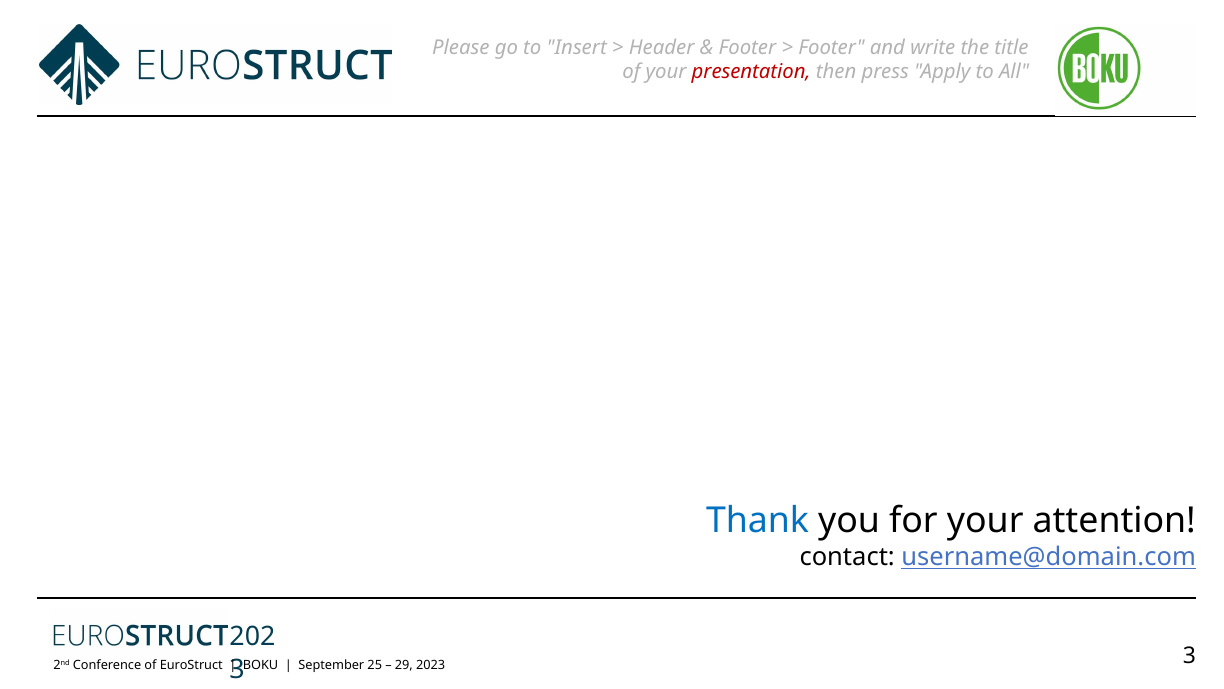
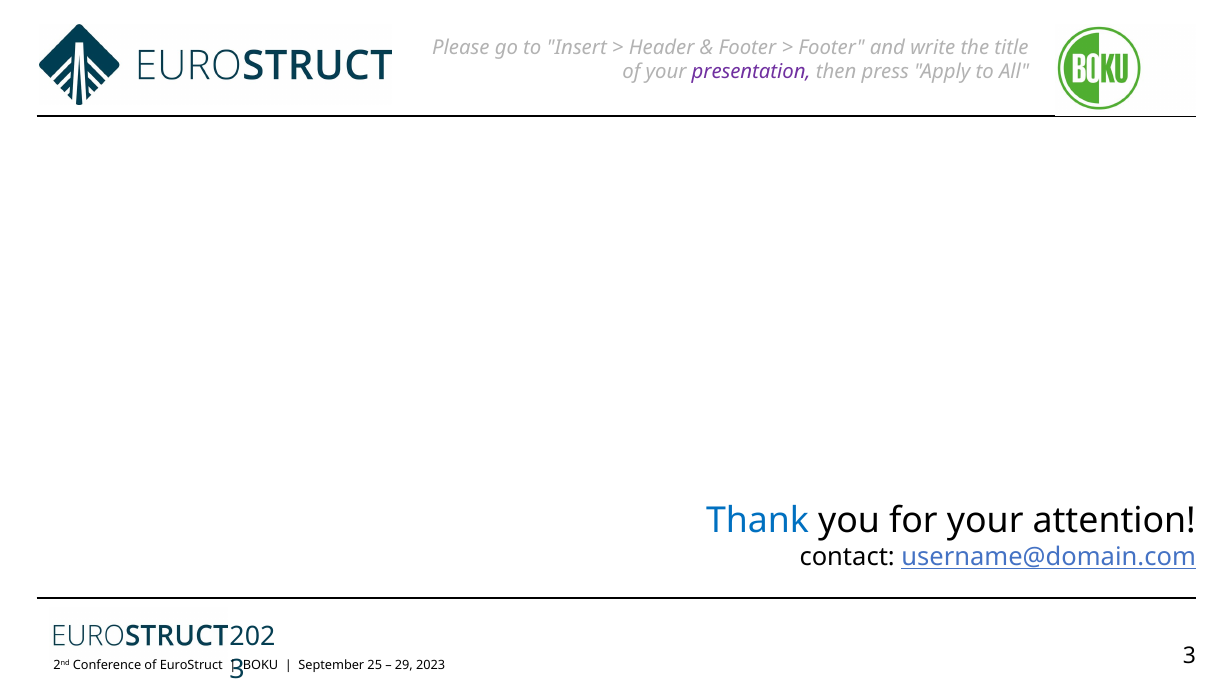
presentation colour: red -> purple
